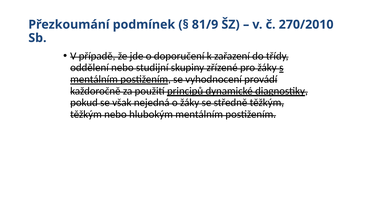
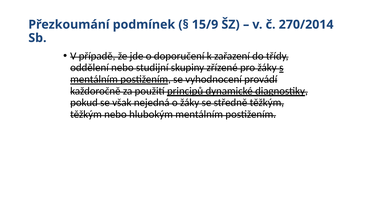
81/9: 81/9 -> 15/9
270/2010: 270/2010 -> 270/2014
